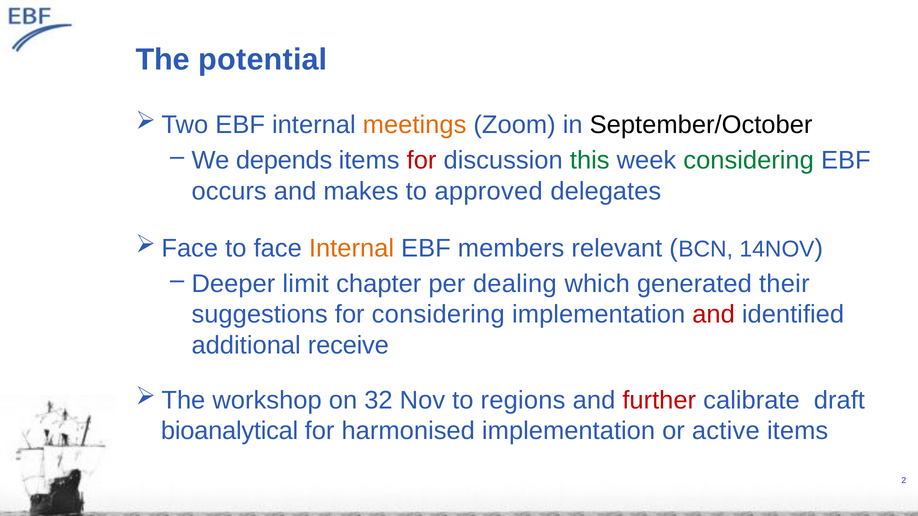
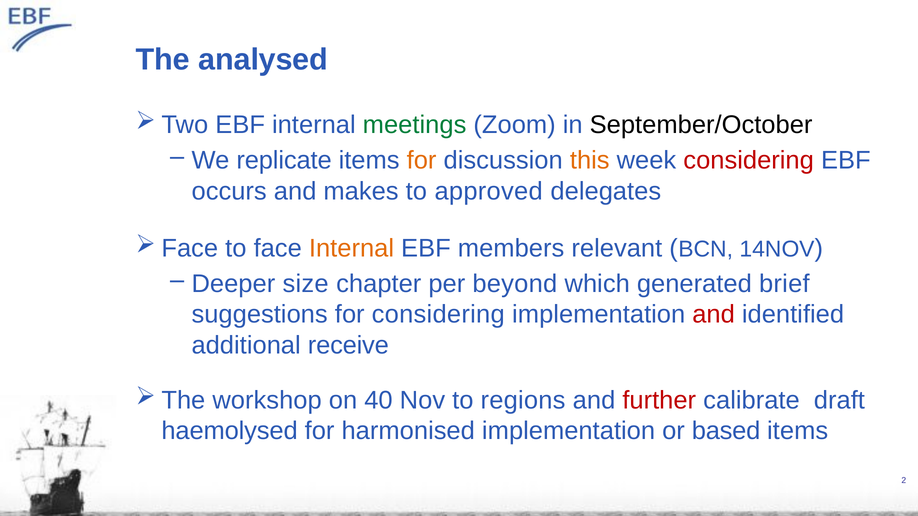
potential: potential -> analysed
meetings colour: orange -> green
depends: depends -> replicate
for at (422, 161) colour: red -> orange
this colour: green -> orange
considering at (749, 161) colour: green -> red
limit: limit -> size
dealing: dealing -> beyond
their: their -> brief
32: 32 -> 40
bioanalytical: bioanalytical -> haemolysed
active: active -> based
